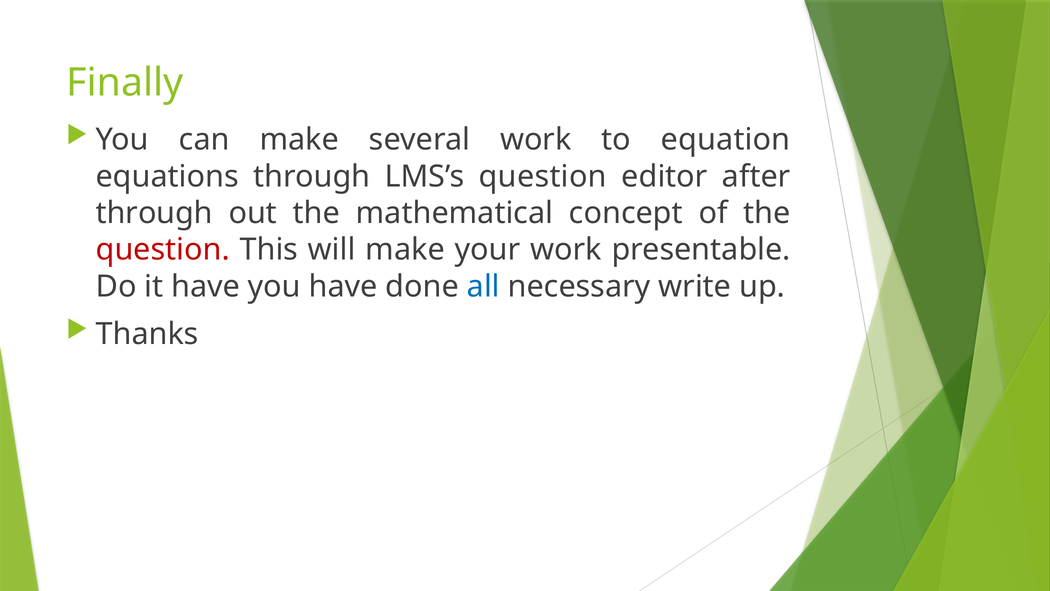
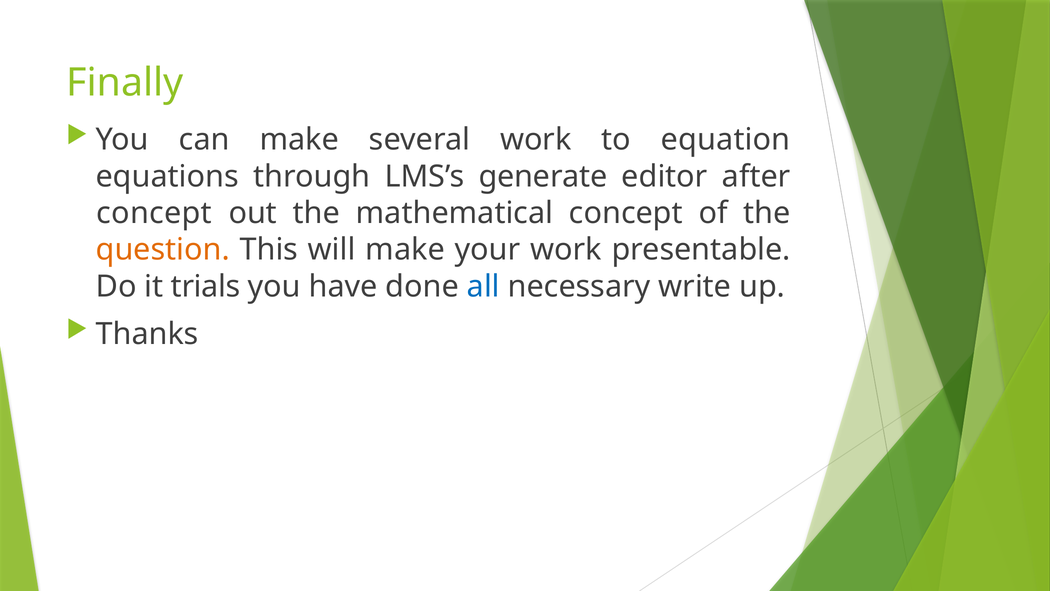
LMS’s question: question -> generate
through at (154, 213): through -> concept
question at (163, 250) colour: red -> orange
it have: have -> trials
